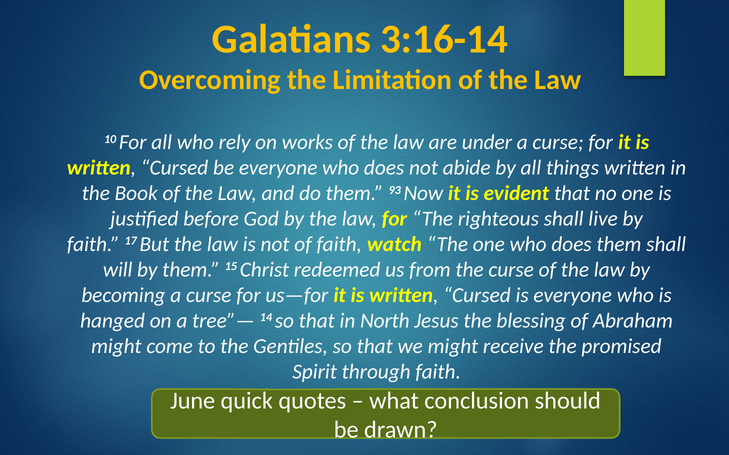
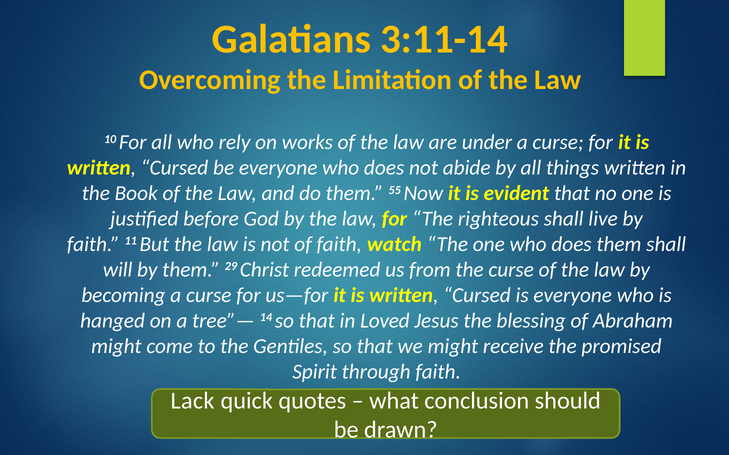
3:16-14: 3:16-14 -> 3:11-14
93: 93 -> 55
17: 17 -> 11
15: 15 -> 29
North: North -> Loved
June: June -> Lack
